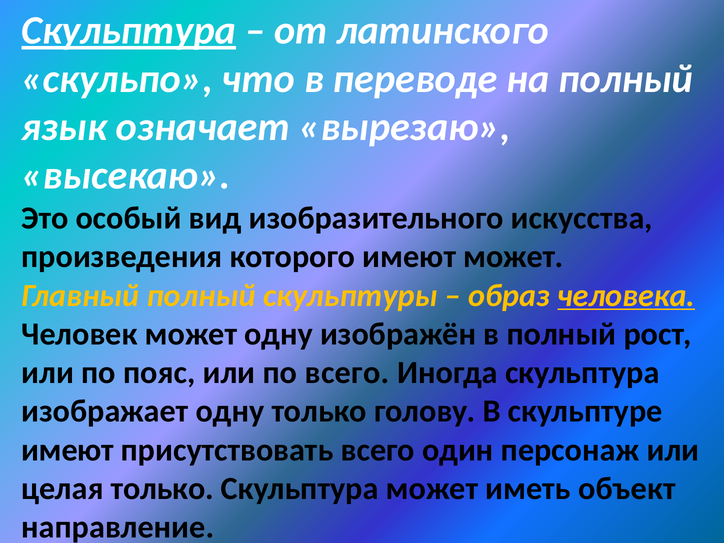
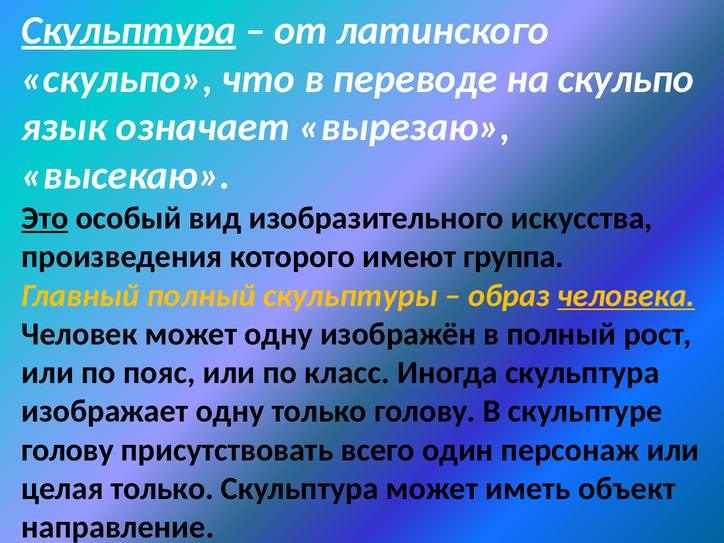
на полный: полный -> скульпо
Это underline: none -> present
имеют может: может -> группа
по всего: всего -> класс
имеют at (68, 450): имеют -> голову
